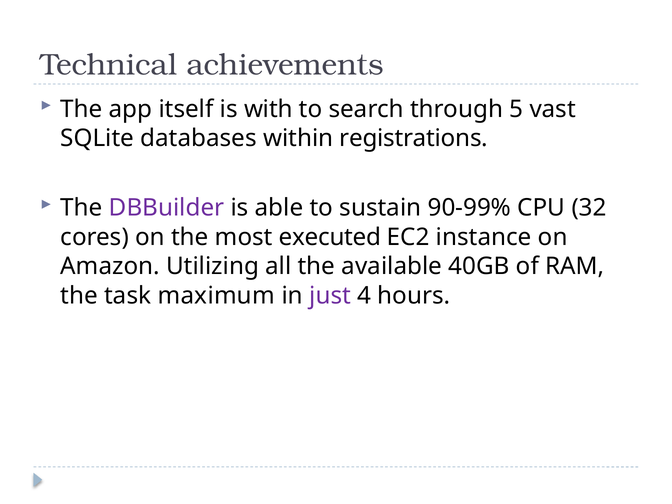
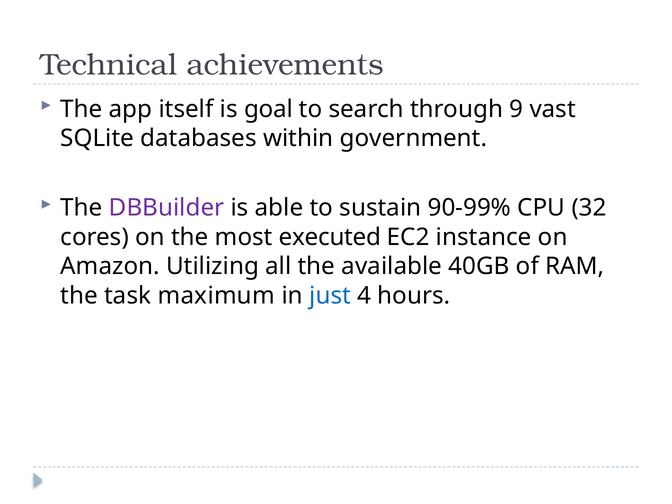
with: with -> goal
5: 5 -> 9
registrations: registrations -> government
just colour: purple -> blue
